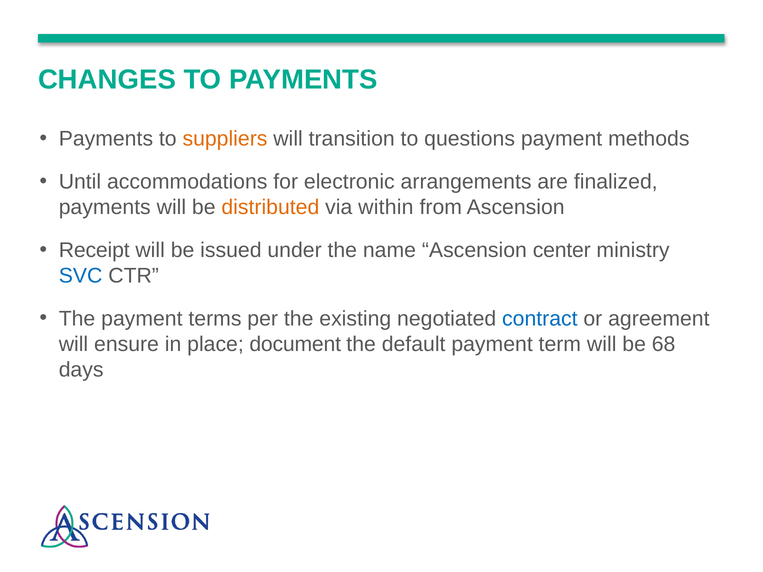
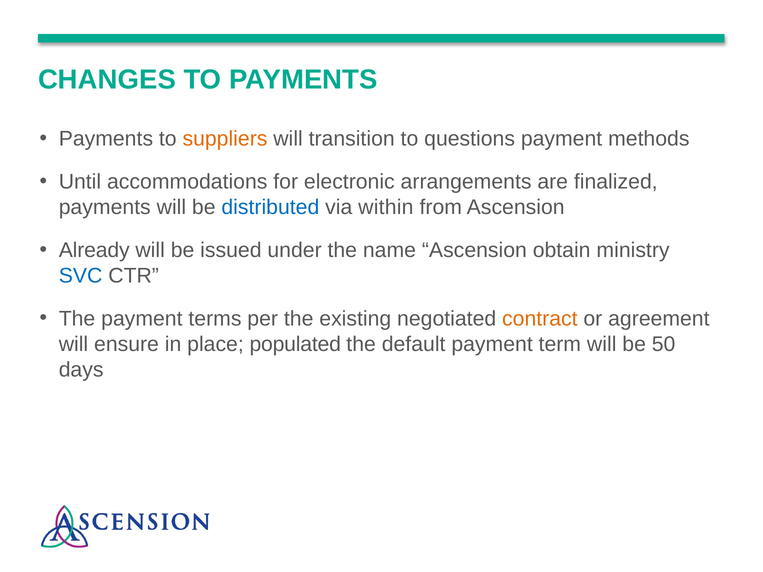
distributed colour: orange -> blue
Receipt: Receipt -> Already
center: center -> obtain
contract colour: blue -> orange
document: document -> populated
68: 68 -> 50
